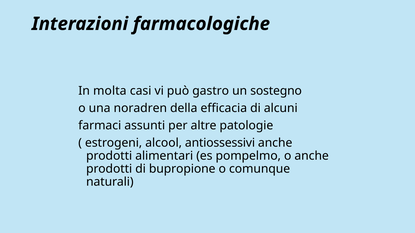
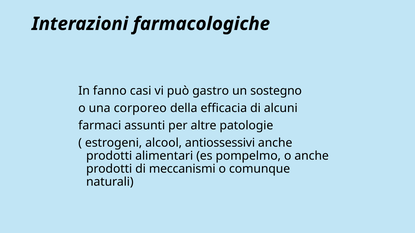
molta: molta -> fanno
noradren: noradren -> corporeo
bupropione: bupropione -> meccanismi
